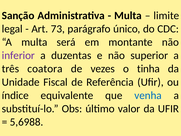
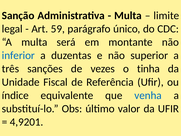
73: 73 -> 59
inferior colour: purple -> blue
coatora: coatora -> sanções
5,6988: 5,6988 -> 4,9201
